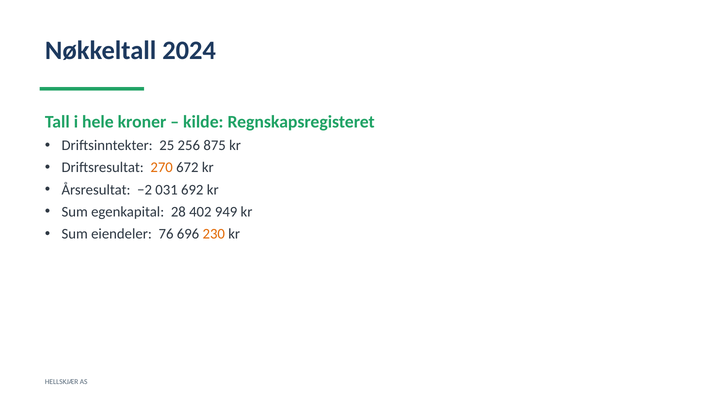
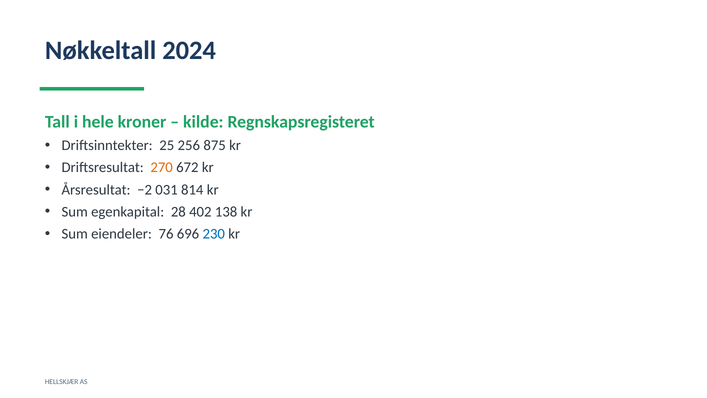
692: 692 -> 814
949: 949 -> 138
230 colour: orange -> blue
